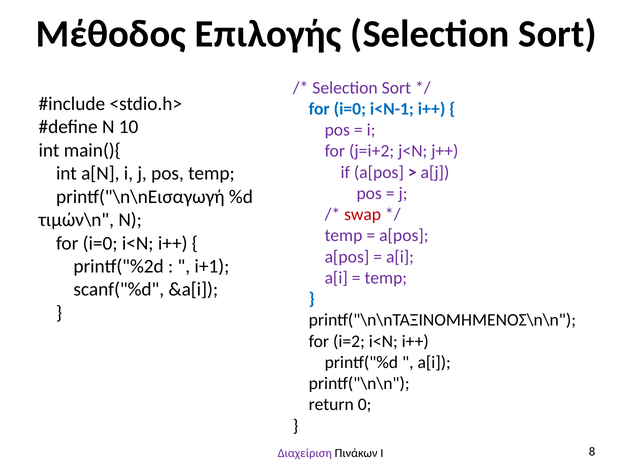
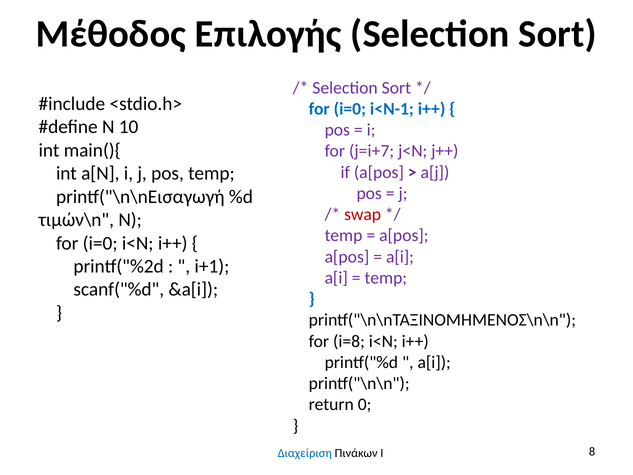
j=i+2: j=i+2 -> j=i+7
i=2: i=2 -> i=8
Διαχείριση colour: purple -> blue
